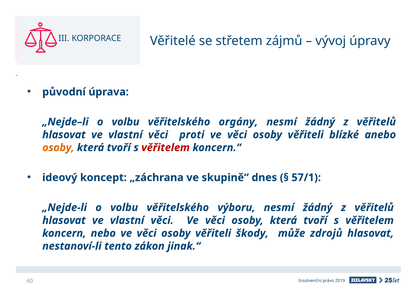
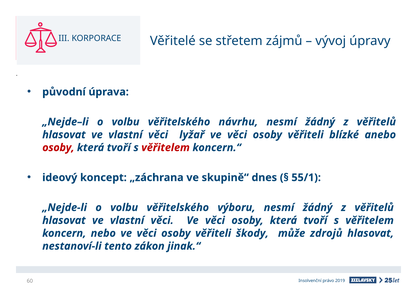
orgány: orgány -> návrhu
proti: proti -> lyžař
osoby at (58, 147) colour: orange -> red
57/1: 57/1 -> 55/1
